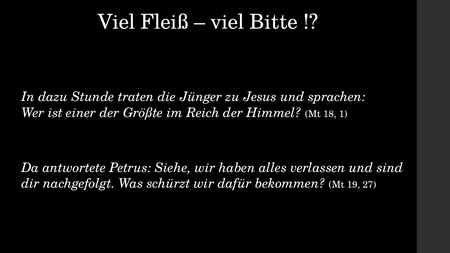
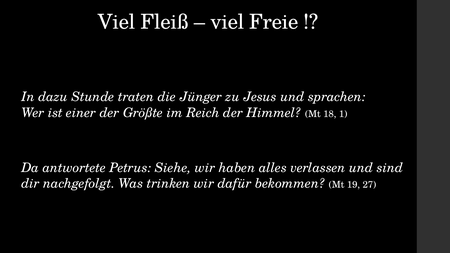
Bitte: Bitte -> Freie
schürzt: schürzt -> trinken
